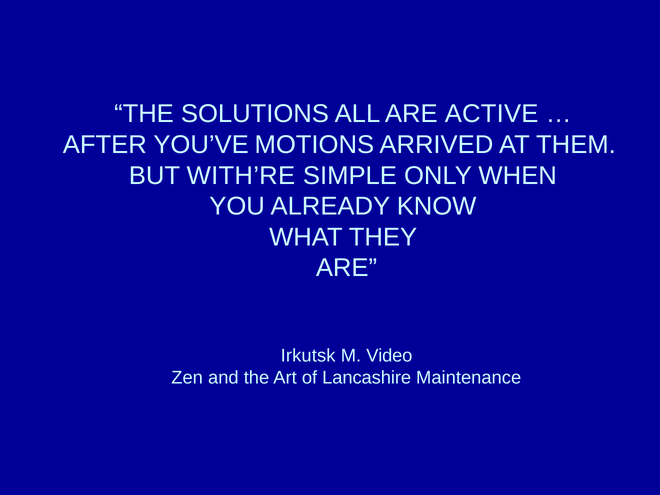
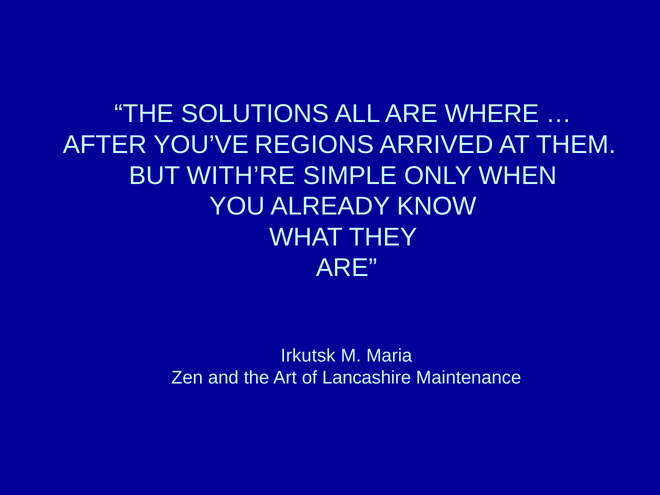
ACTIVE: ACTIVE -> WHERE
MOTIONS: MOTIONS -> REGIONS
Video: Video -> Maria
